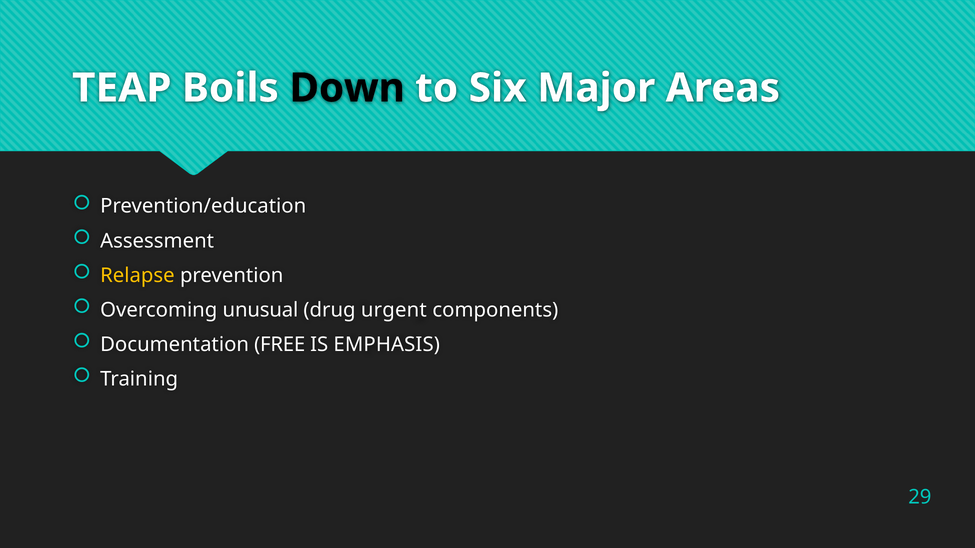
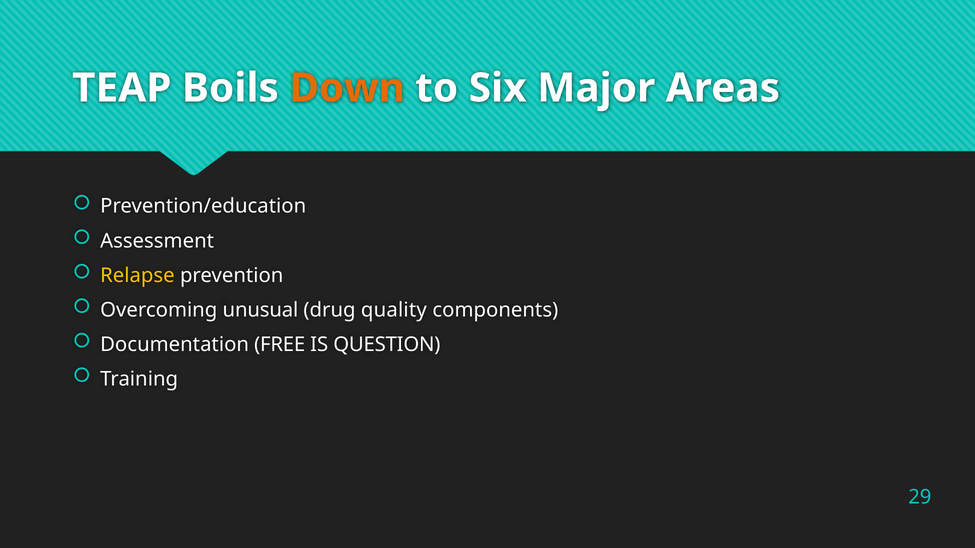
Down colour: black -> orange
urgent: urgent -> quality
EMPHASIS: EMPHASIS -> QUESTION
